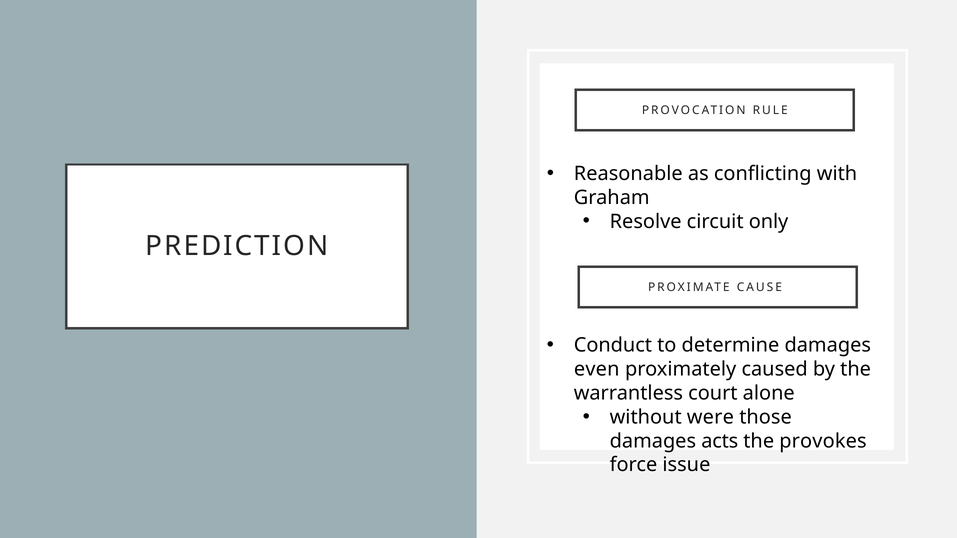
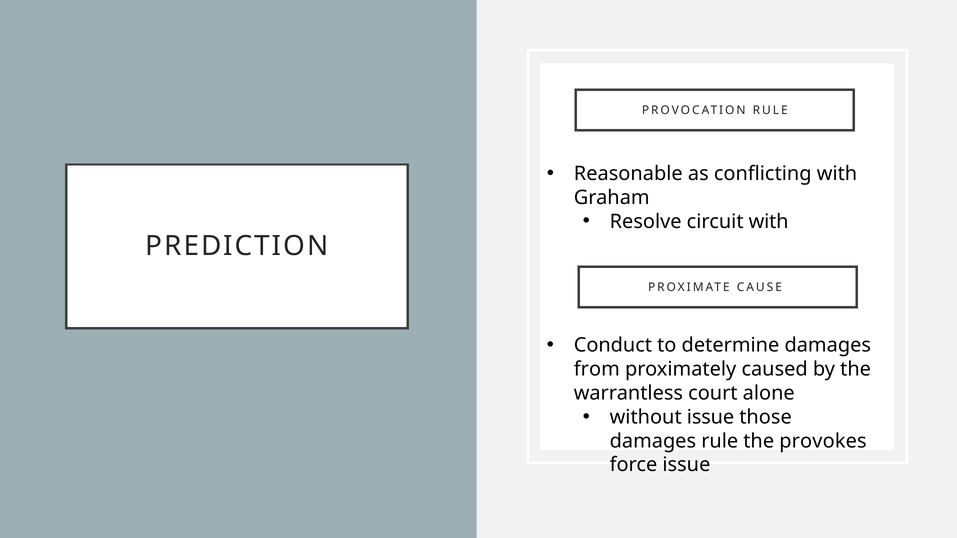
circuit only: only -> with
even: even -> from
without were: were -> issue
damages acts: acts -> rule
